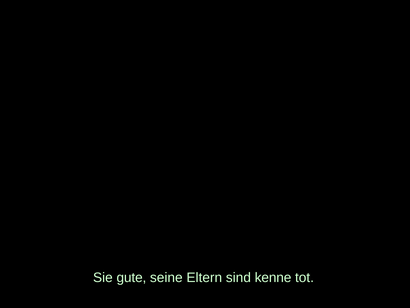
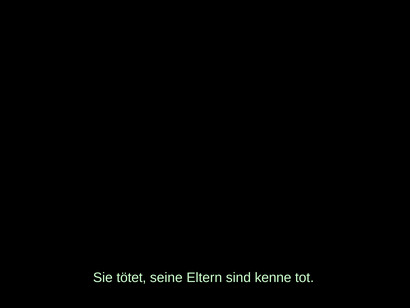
gute: gute -> tötet
